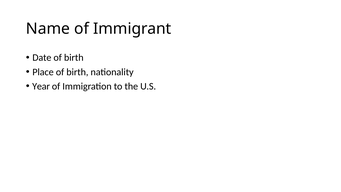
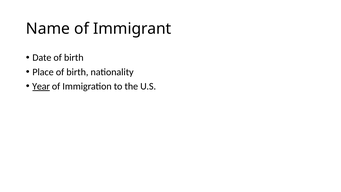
Year underline: none -> present
